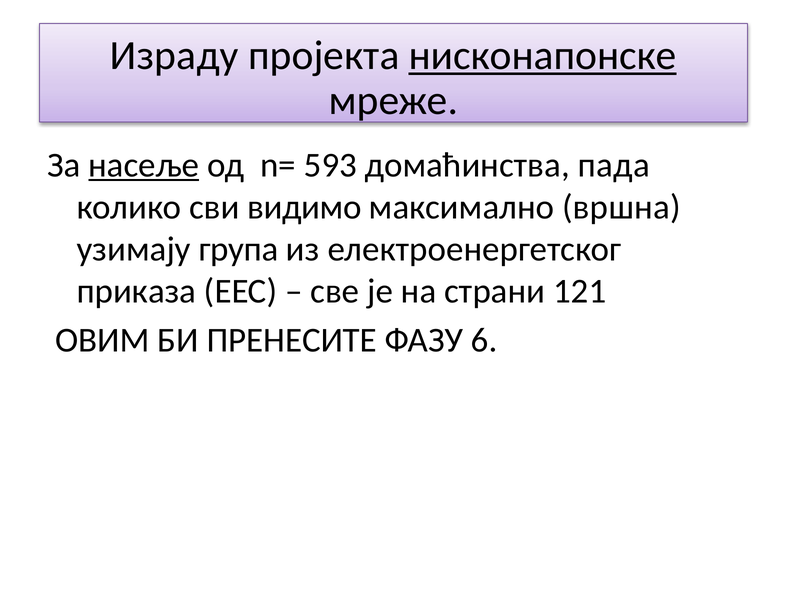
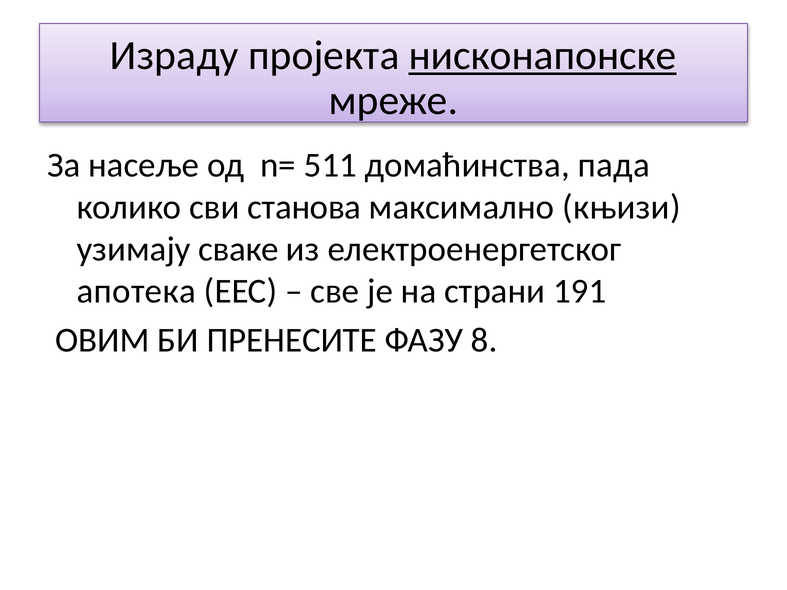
насеље underline: present -> none
593: 593 -> 511
видимо: видимо -> станова
вршна: вршна -> књизи
група: група -> сваке
приказа: приказа -> апотека
121: 121 -> 191
6: 6 -> 8
